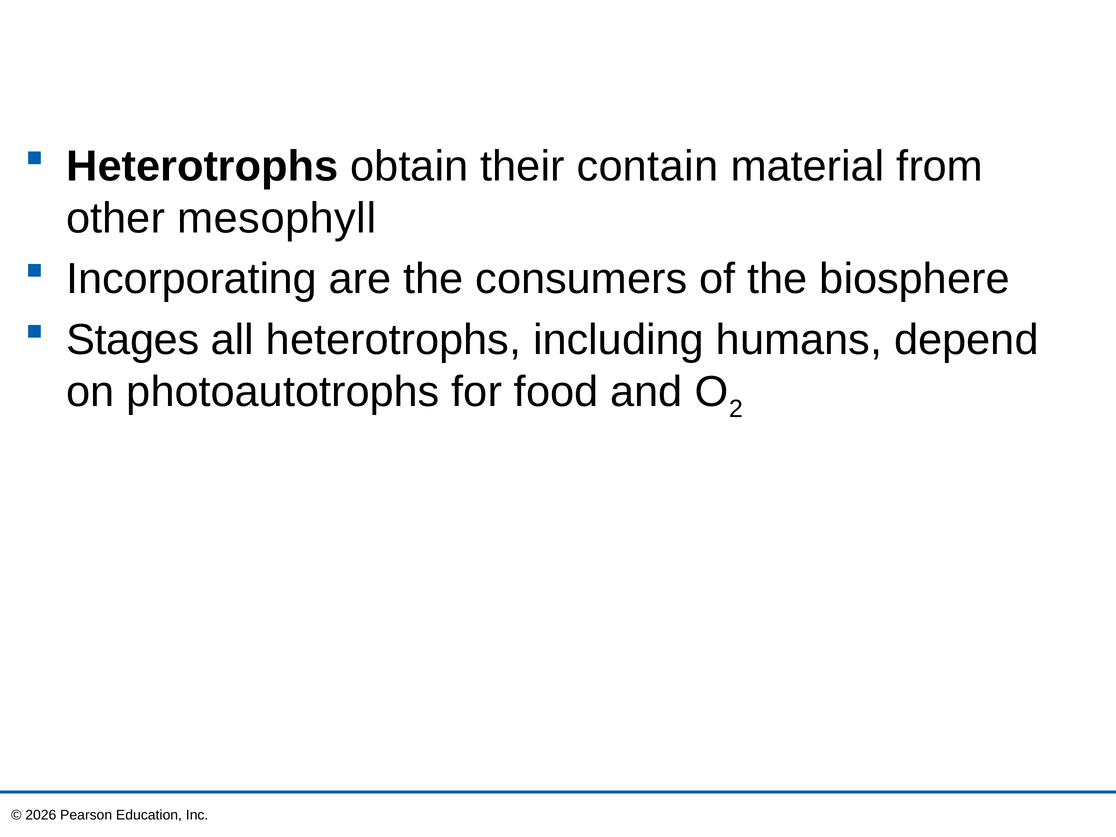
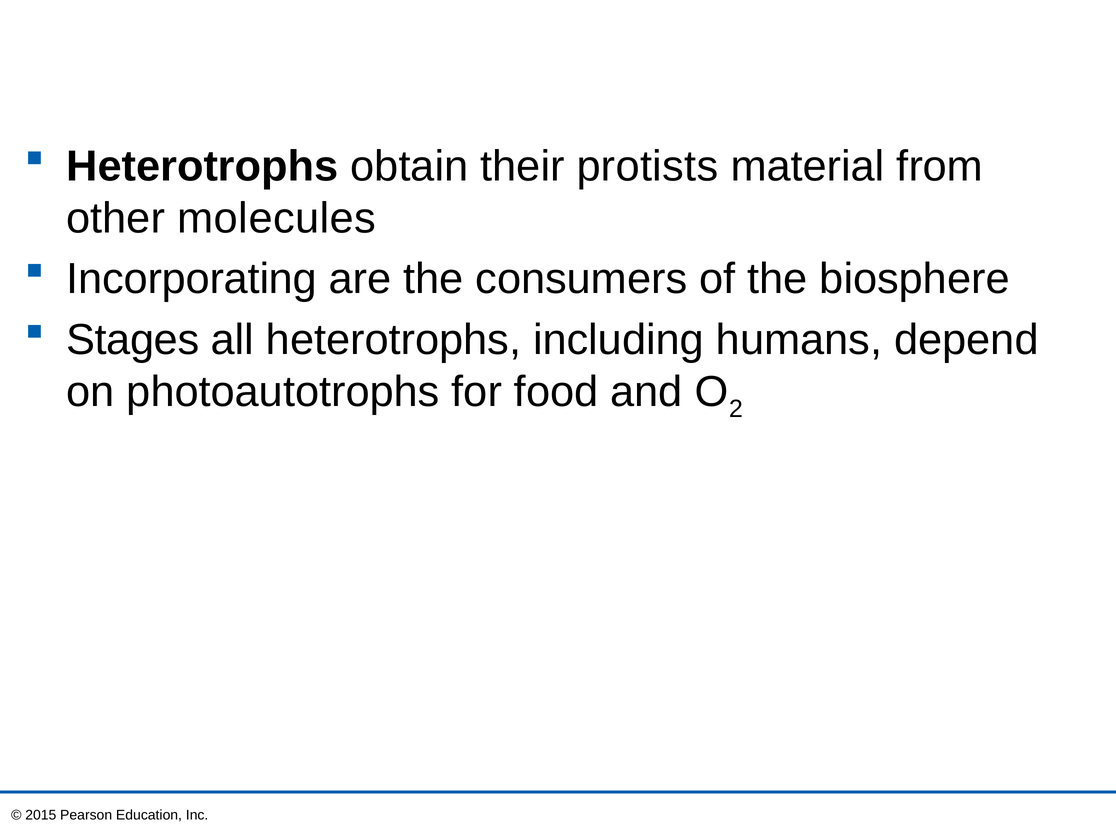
contain: contain -> protists
mesophyll: mesophyll -> molecules
2026: 2026 -> 2015
